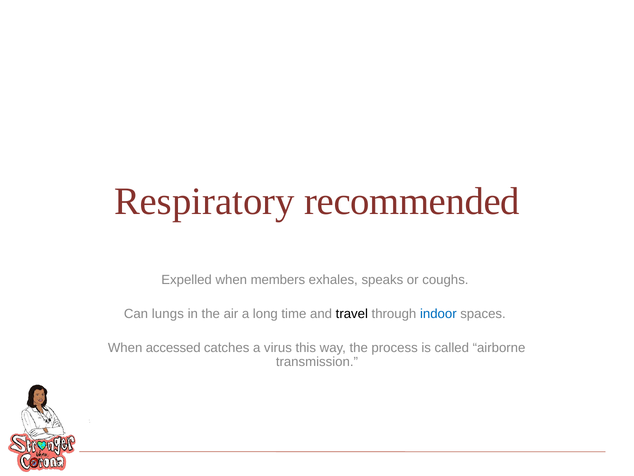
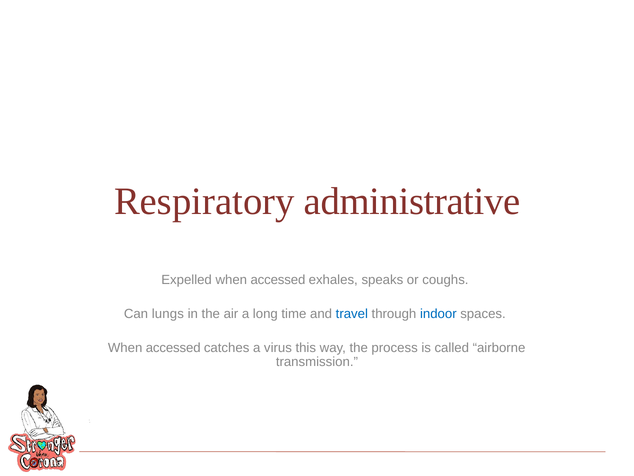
recommended: recommended -> administrative
Expelled when members: members -> accessed
travel colour: black -> blue
